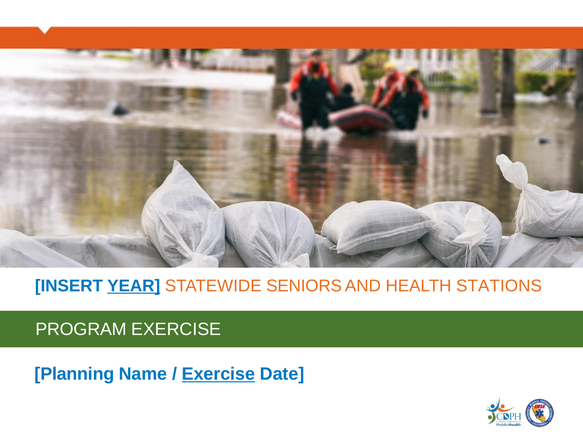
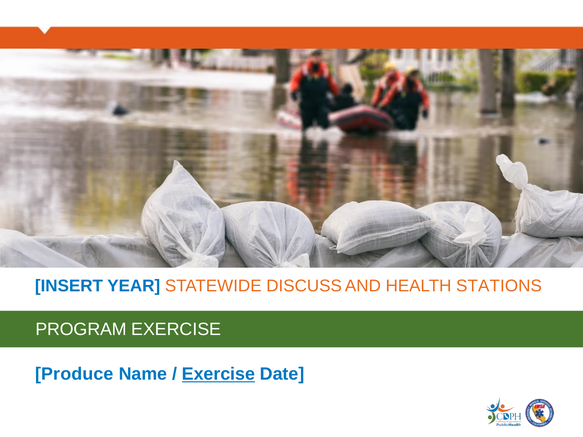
YEAR underline: present -> none
SENIORS: SENIORS -> DISCUSS
Planning: Planning -> Produce
